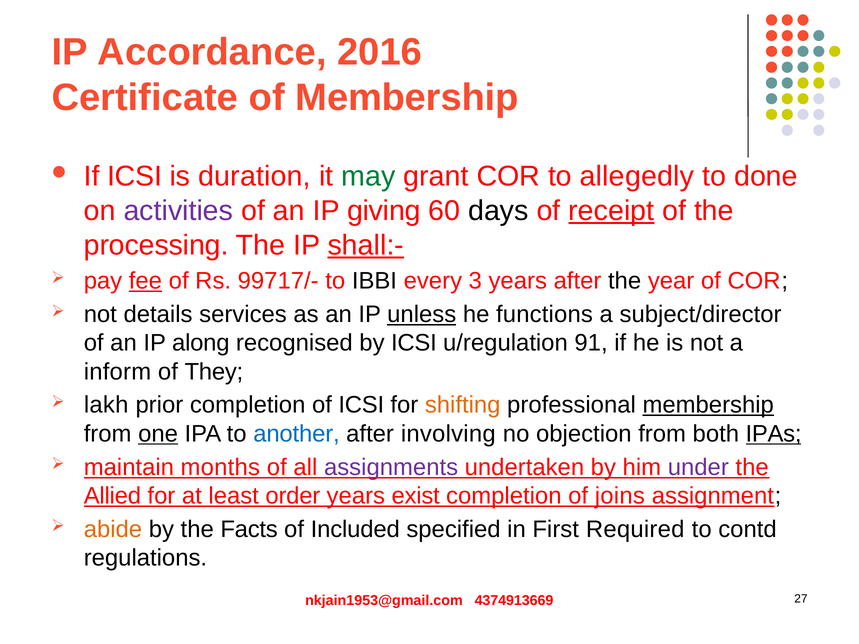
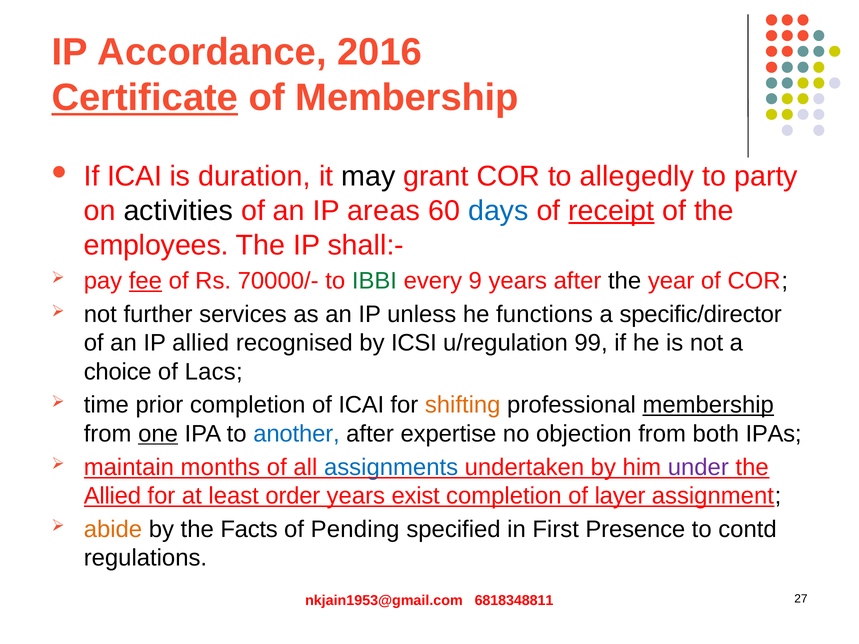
Certificate underline: none -> present
If ICSI: ICSI -> ICAI
may colour: green -> black
done: done -> party
activities colour: purple -> black
giving: giving -> areas
days colour: black -> blue
processing: processing -> employees
shall:- underline: present -> none
99717/-: 99717/- -> 70000/-
IBBI colour: black -> green
3: 3 -> 9
details: details -> further
unless underline: present -> none
subject/director: subject/director -> specific/director
IP along: along -> allied
91: 91 -> 99
inform: inform -> choice
They: They -> Lacs
lakh: lakh -> time
of ICSI: ICSI -> ICAI
involving: involving -> expertise
IPAs underline: present -> none
assignments colour: purple -> blue
joins: joins -> layer
Included: Included -> Pending
Required: Required -> Presence
4374913669: 4374913669 -> 6818348811
